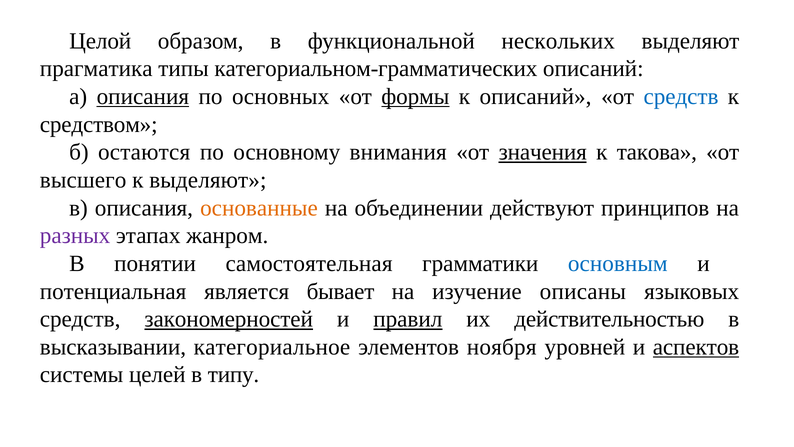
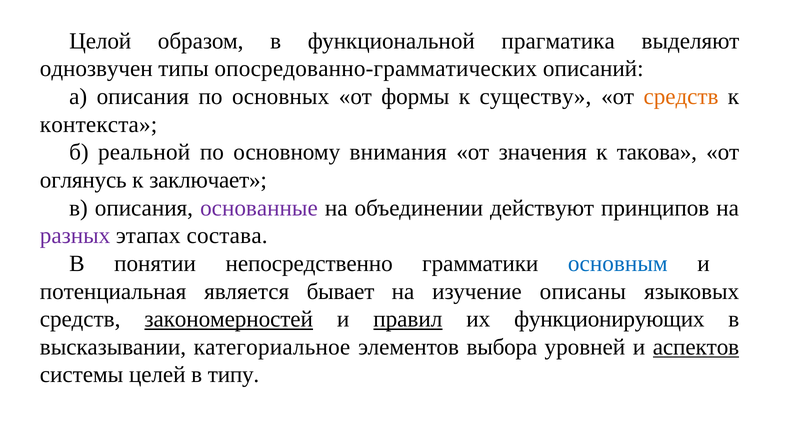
нескольких: нескольких -> прагматика
прагматика: прагматика -> однозвучен
категориальном-грамматических: категориальном-грамматических -> опосредованно-грамматических
описания at (143, 96) underline: present -> none
формы underline: present -> none
к описаний: описаний -> существу
средств at (681, 96) colour: blue -> orange
средством: средством -> контекста
остаются: остаются -> реальной
значения underline: present -> none
высшего: высшего -> оглянусь
к выделяют: выделяют -> заключает
основанные colour: orange -> purple
жанром: жанром -> состава
самостоятельная: самостоятельная -> непосредственно
действительностью: действительностью -> функционирующих
ноября: ноября -> выбора
